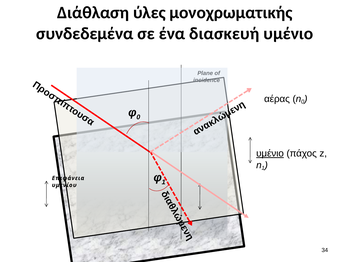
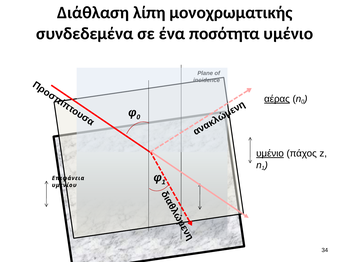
ύλες: ύλες -> λίπη
διασκευή: διασκευή -> ποσότητα
αέρας underline: none -> present
